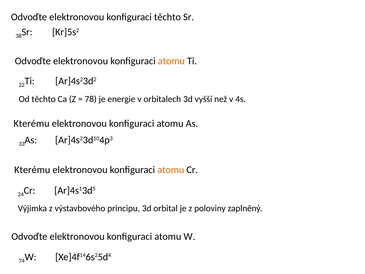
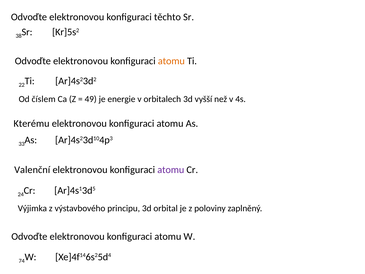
Od těchto: těchto -> číslem
78: 78 -> 49
Kterému at (32, 170): Kterému -> Valenční
atomu at (171, 170) colour: orange -> purple
